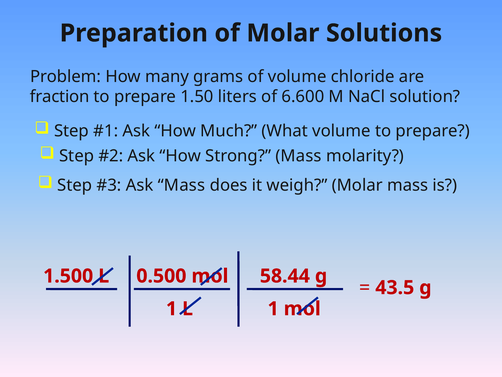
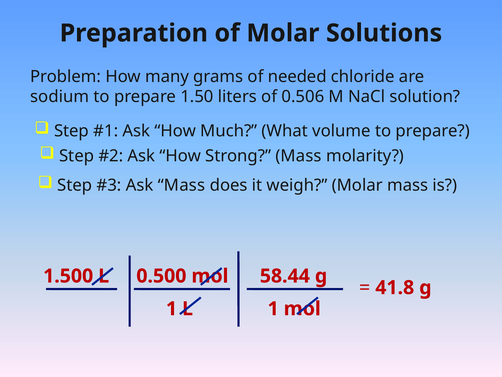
of volume: volume -> needed
fraction: fraction -> sodium
6.600: 6.600 -> 0.506
43.5: 43.5 -> 41.8
